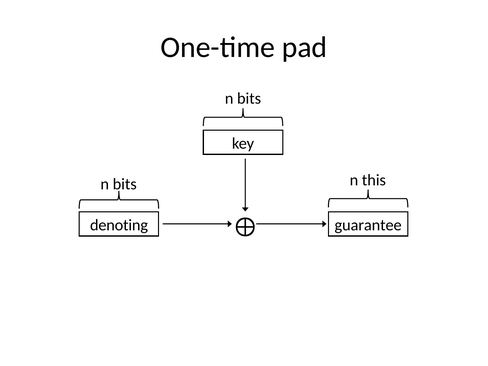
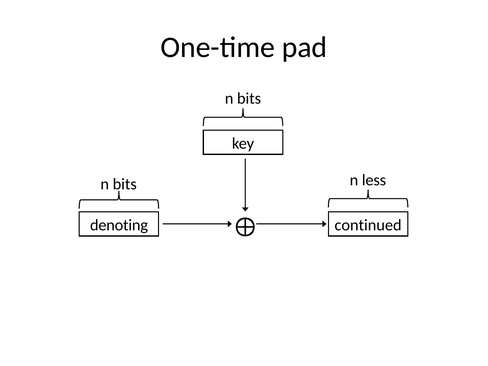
this: this -> less
guarantee: guarantee -> continued
